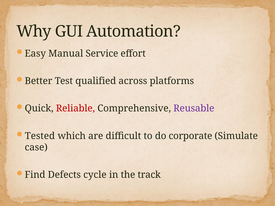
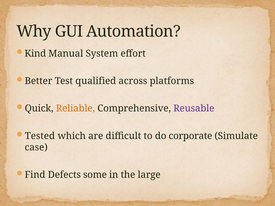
Easy: Easy -> Kind
Service: Service -> System
Reliable colour: red -> orange
cycle: cycle -> some
track: track -> large
